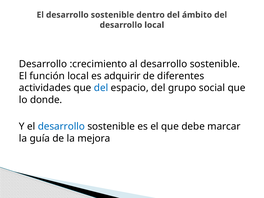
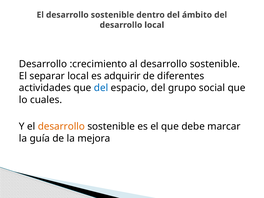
función: función -> separar
donde: donde -> cuales
desarrollo at (61, 126) colour: blue -> orange
